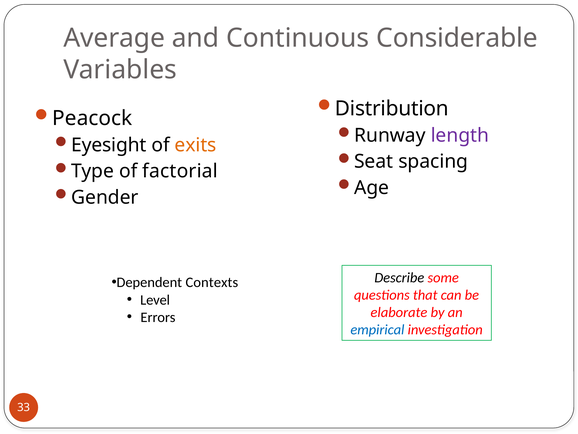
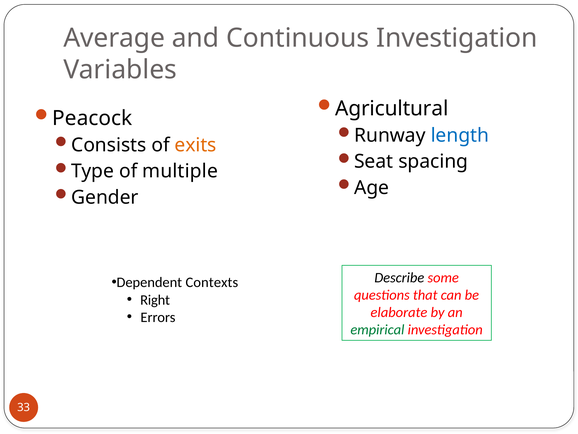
Continuous Considerable: Considerable -> Investigation
Distribution: Distribution -> Agricultural
length colour: purple -> blue
Eyesight: Eyesight -> Consists
factorial: factorial -> multiple
Level: Level -> Right
empirical colour: blue -> green
